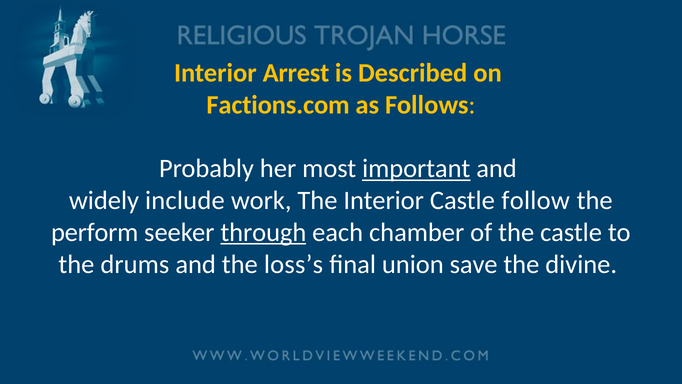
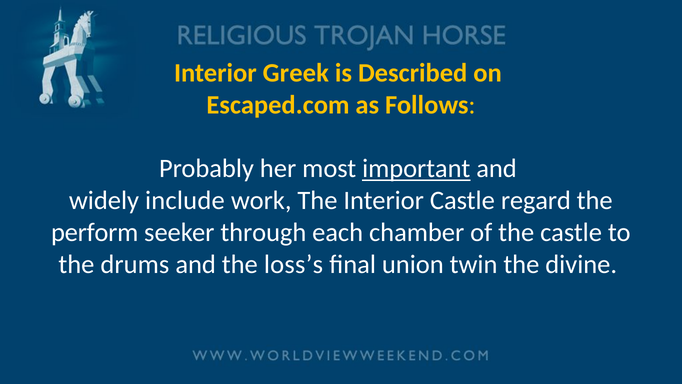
Arrest: Arrest -> Greek
Factions.com: Factions.com -> Escaped.com
follow: follow -> regard
through underline: present -> none
save: save -> twin
